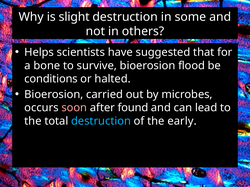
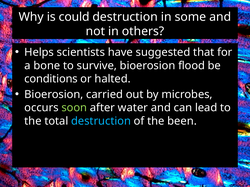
slight: slight -> could
soon colour: pink -> light green
found: found -> water
early: early -> been
